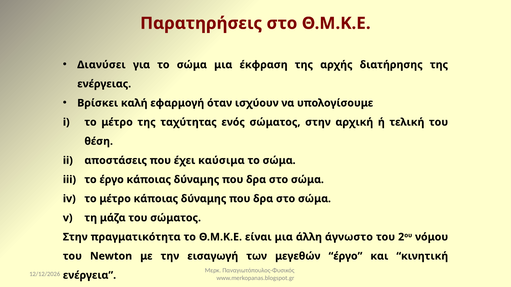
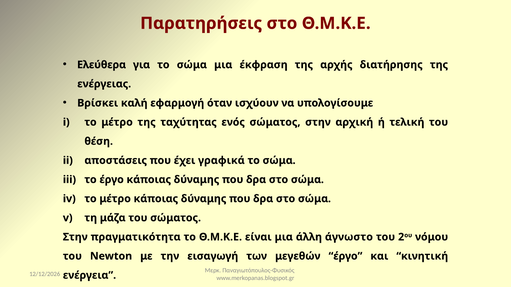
Διανύσει: Διανύσει -> Ελεύθερα
καύσιμα: καύσιμα -> γραφικά
